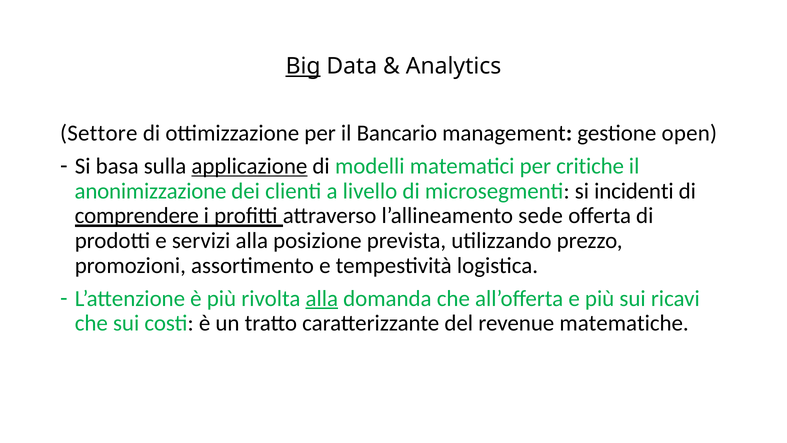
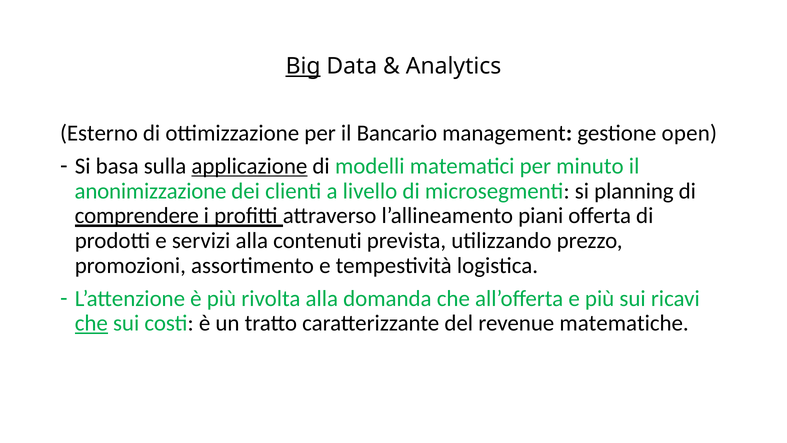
Settore: Settore -> Esterno
critiche: critiche -> minuto
incidenti: incidenti -> planning
sede: sede -> piani
posizione: posizione -> contenuti
alla at (322, 298) underline: present -> none
che at (91, 323) underline: none -> present
